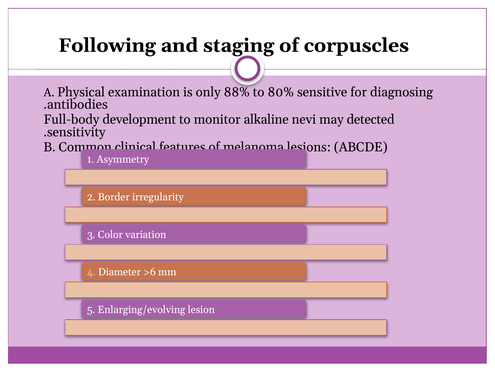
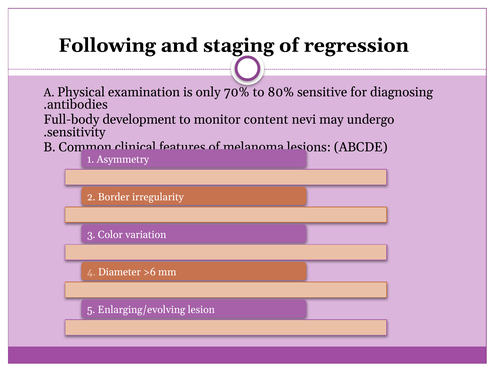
corpuscles: corpuscles -> regression
88%: 88% -> 70%
alkaline: alkaline -> content
detected: detected -> undergo
